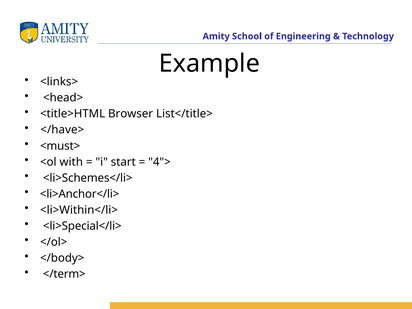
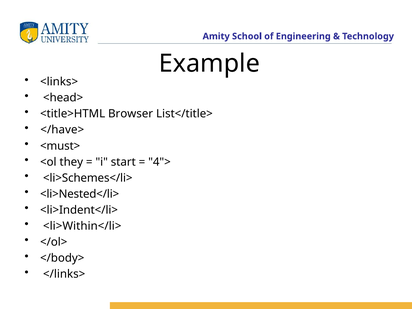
with: with -> they
<li>Anchor</li>: <li>Anchor</li> -> <li>Nested</li>
<li>Within</li>: <li>Within</li> -> <li>Indent</li>
<li>Special</li>: <li>Special</li> -> <li>Within</li>
</term>: </term> -> </links>
